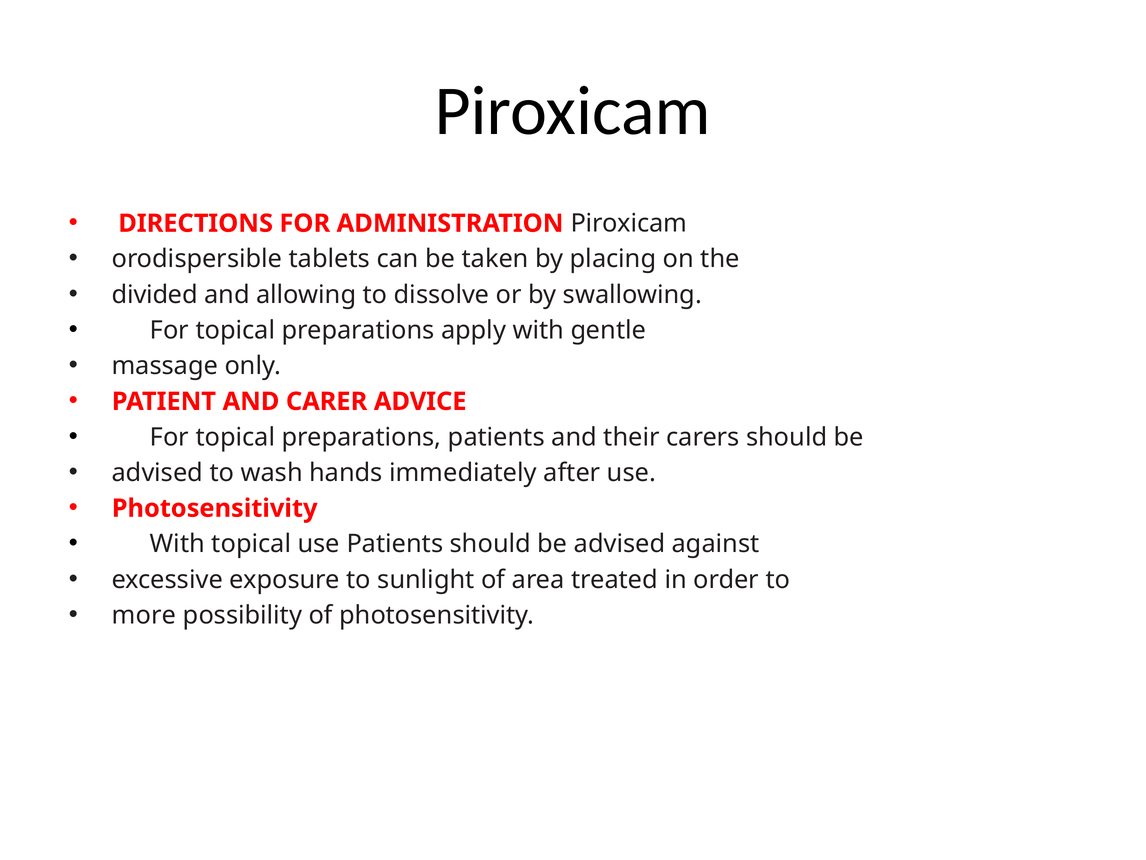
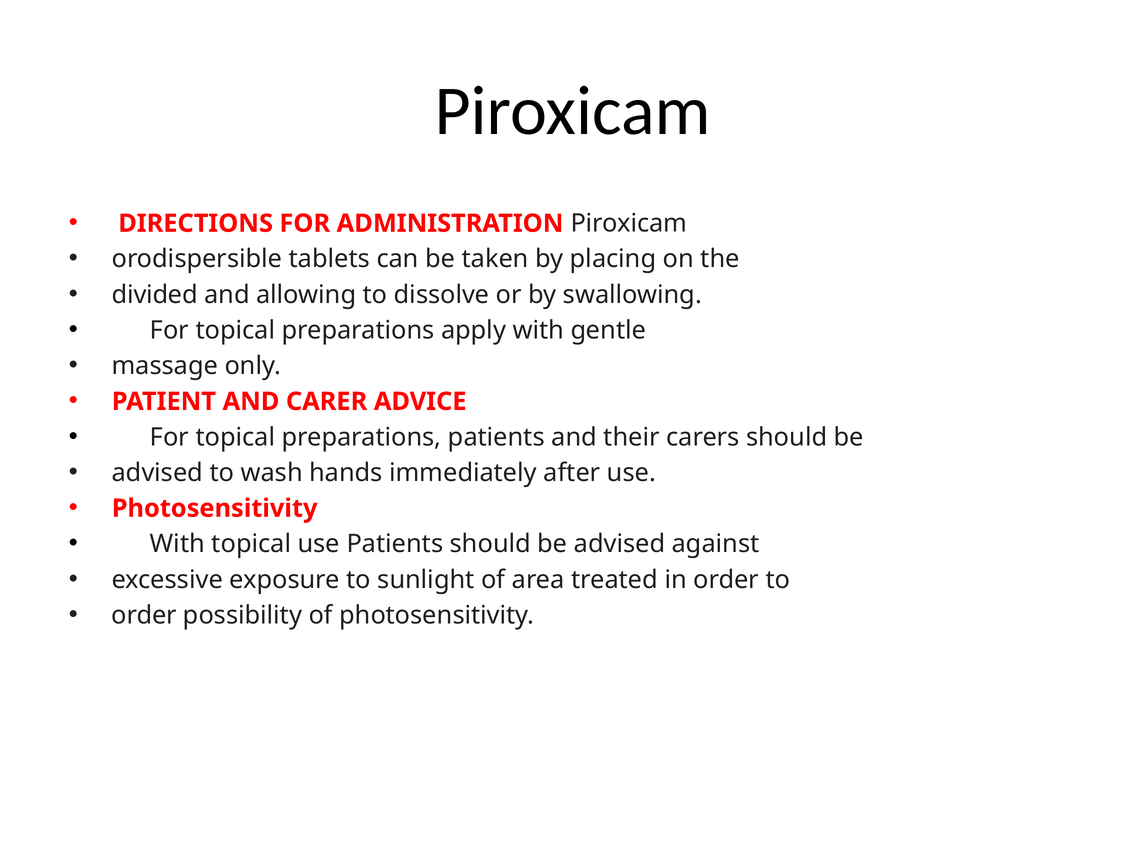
more at (144, 615): more -> order
